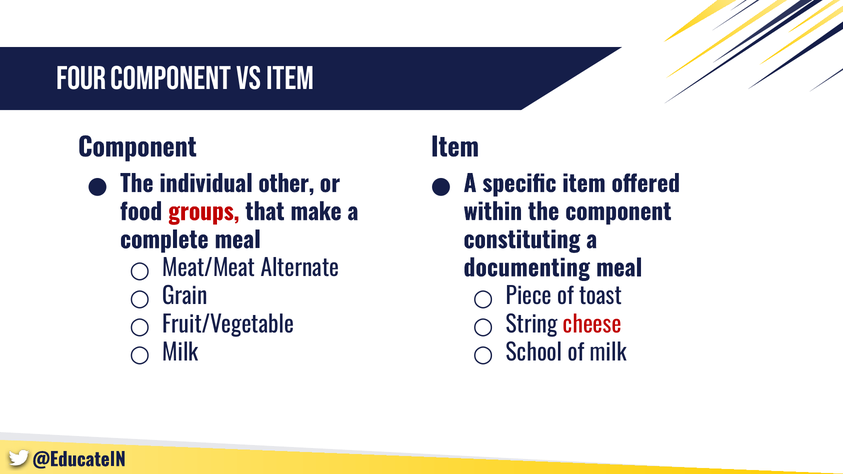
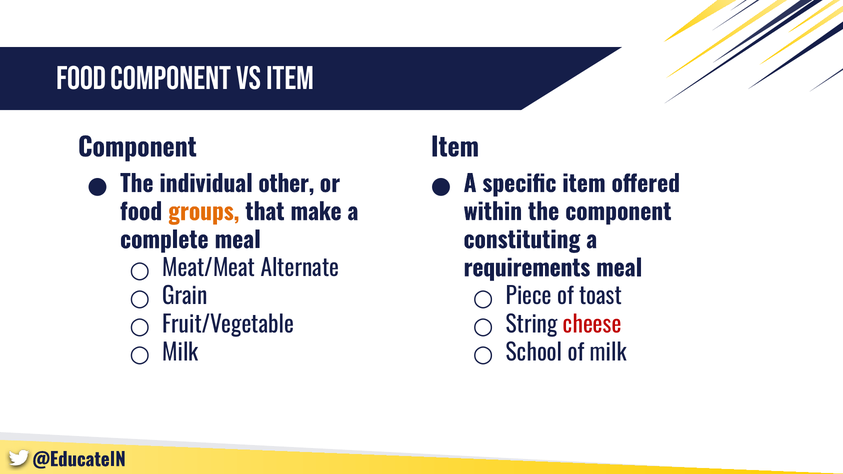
FOUR at (81, 78): FOUR -> FOOD
groups colour: red -> orange
documenting: documenting -> requirements
